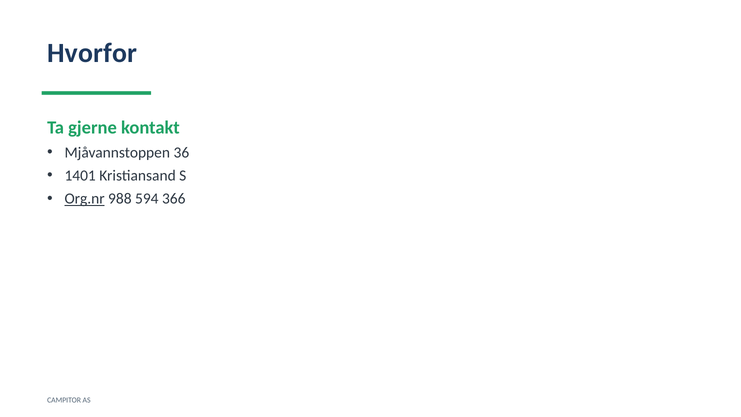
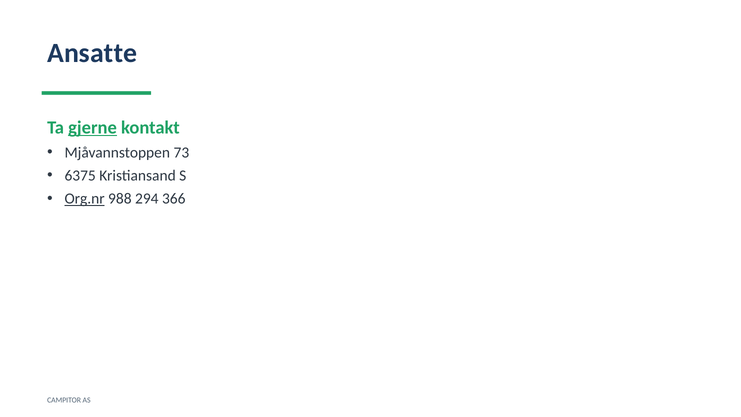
Hvorfor: Hvorfor -> Ansatte
gjerne underline: none -> present
36: 36 -> 73
1401: 1401 -> 6375
594: 594 -> 294
